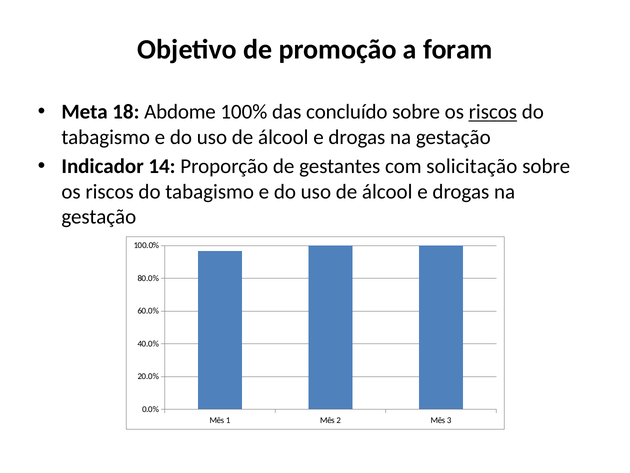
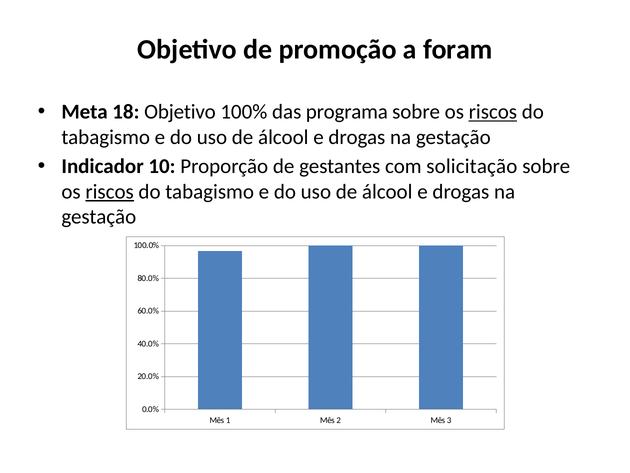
18 Abdome: Abdome -> Objetivo
concluído: concluído -> programa
14: 14 -> 10
riscos at (110, 192) underline: none -> present
